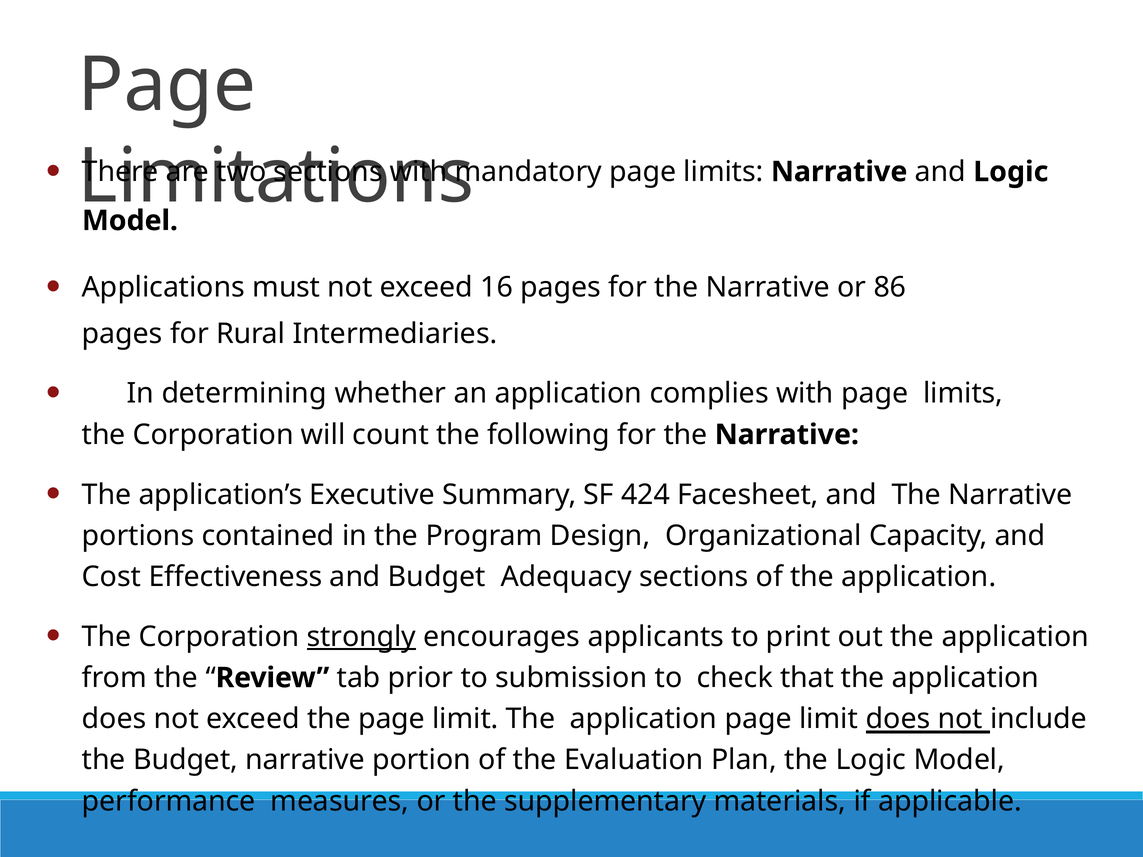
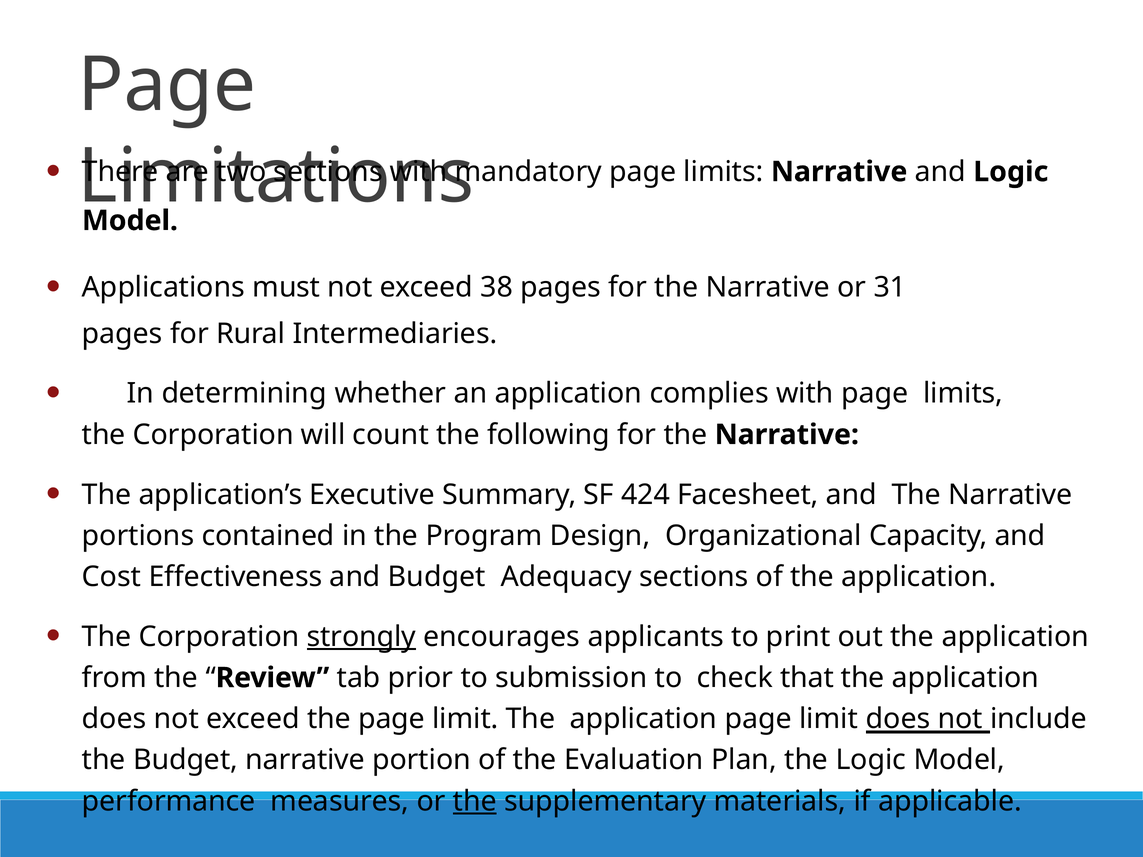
16: 16 -> 38
86: 86 -> 31
the at (475, 801) underline: none -> present
